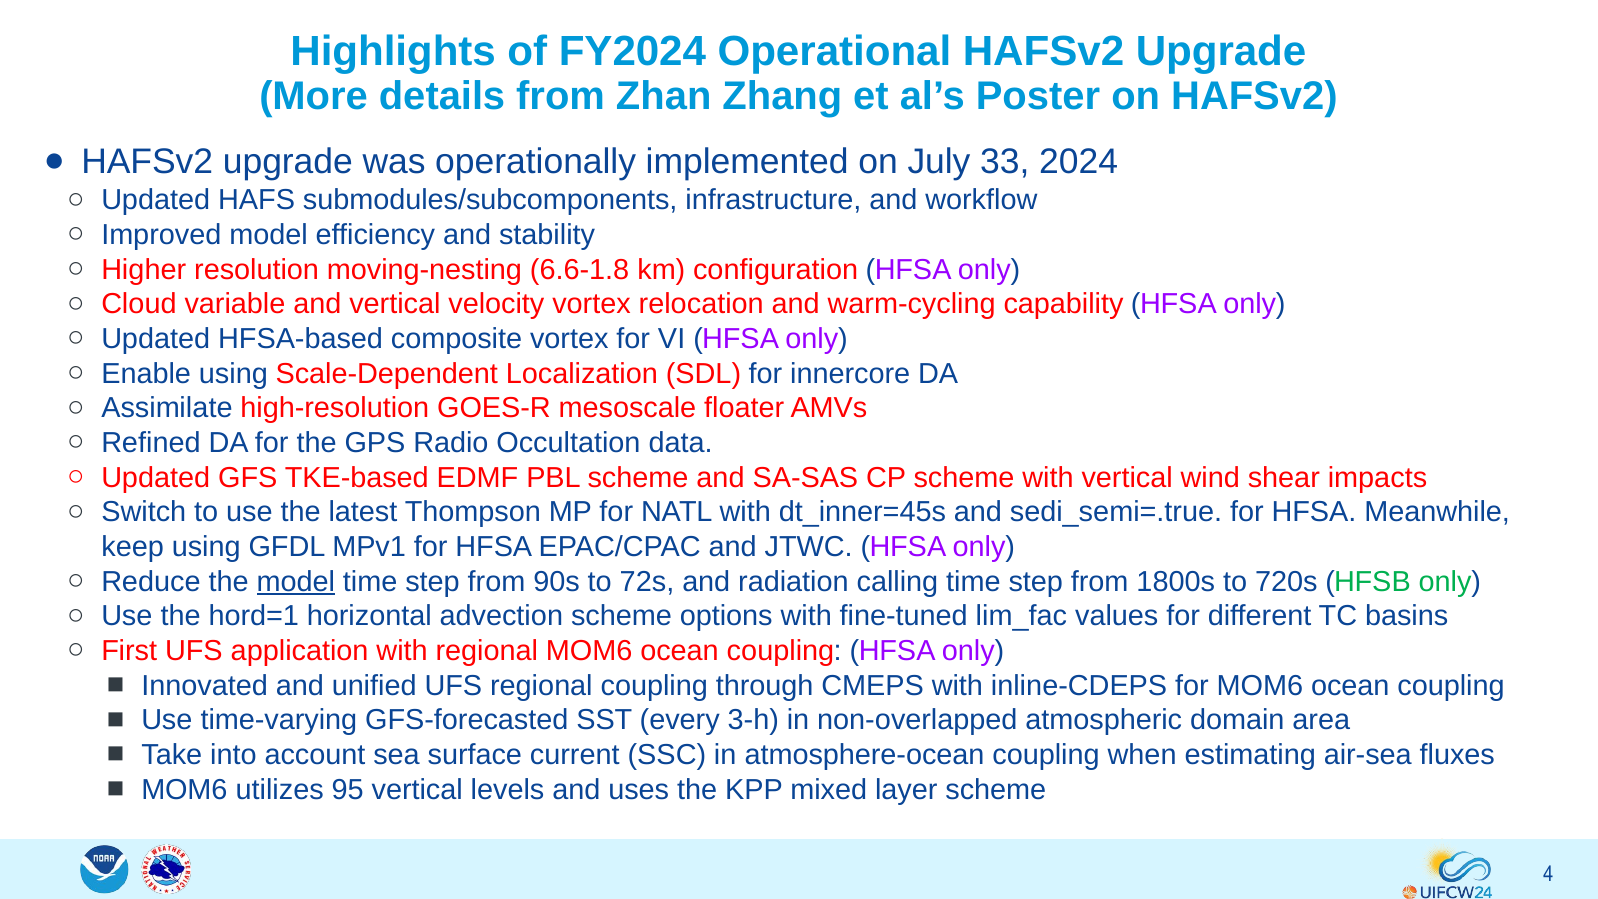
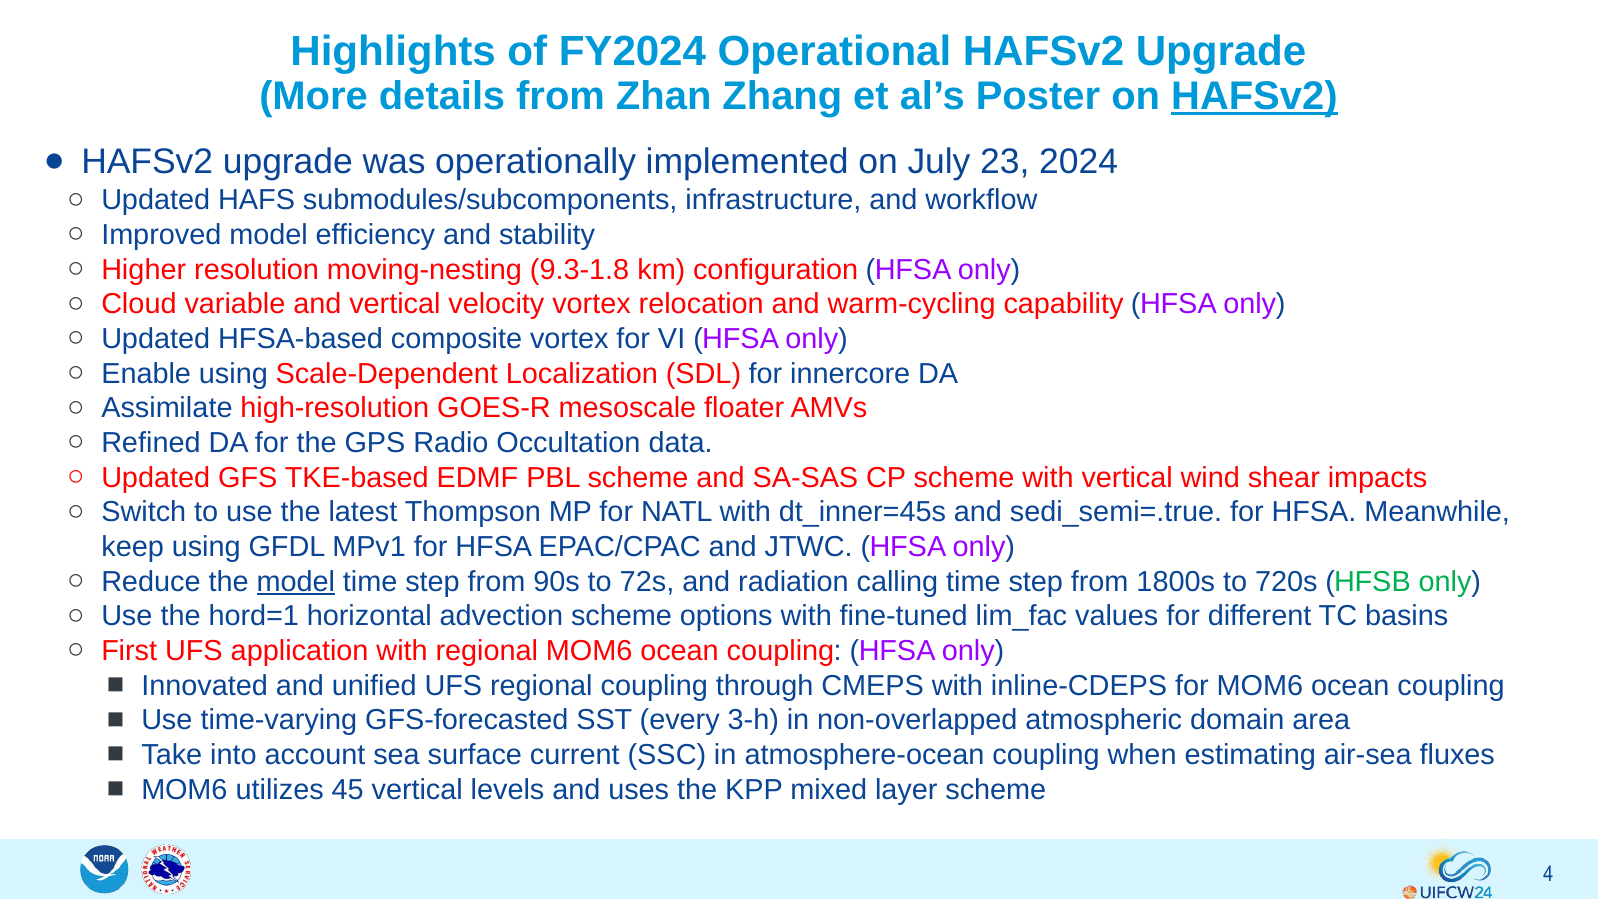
HAFSv2 at (1254, 96) underline: none -> present
33: 33 -> 23
6.6-1.8: 6.6-1.8 -> 9.3-1.8
95: 95 -> 45
